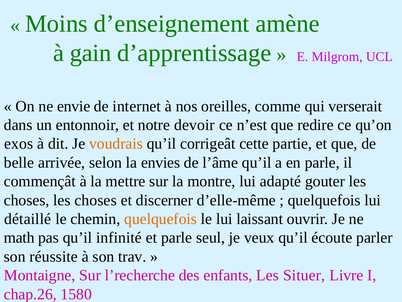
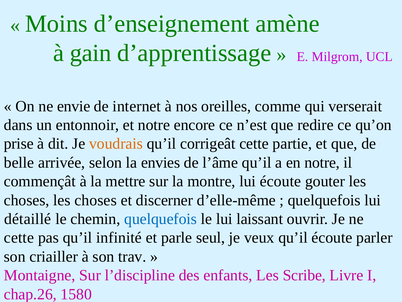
devoir: devoir -> encore
exos: exos -> prise
en parle: parle -> notre
lui adapté: adapté -> écoute
quelquefois at (161, 219) colour: orange -> blue
math at (19, 237): math -> cette
réussite: réussite -> criailler
l’recherche: l’recherche -> l’discipline
Situer: Situer -> Scribe
